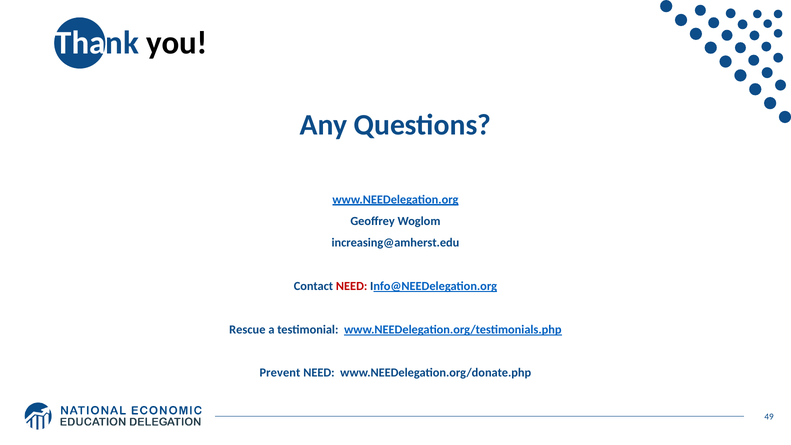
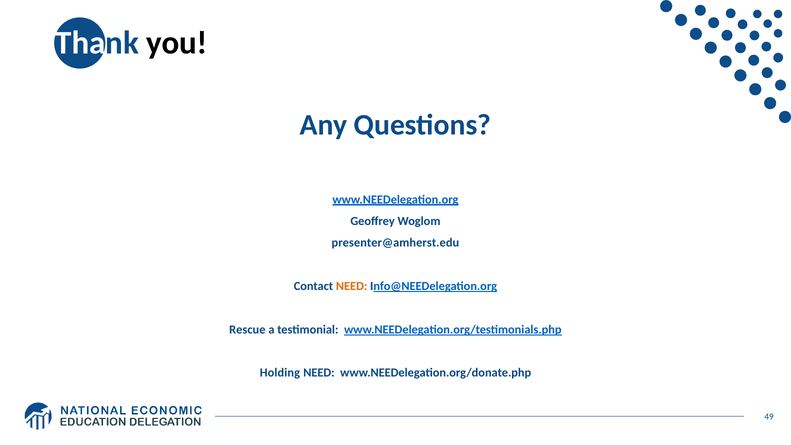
increasing@amherst.edu: increasing@amherst.edu -> presenter@amherst.edu
NEED at (352, 286) colour: red -> orange
Prevent: Prevent -> Holding
